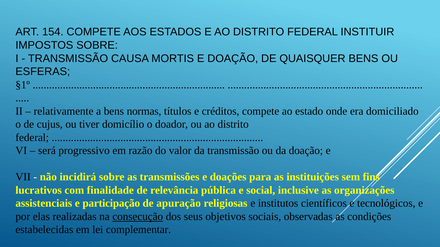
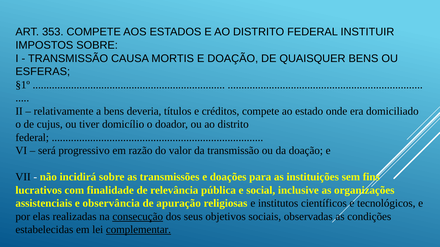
154: 154 -> 353
normas: normas -> deveria
participação: participação -> observância
complementar underline: none -> present
